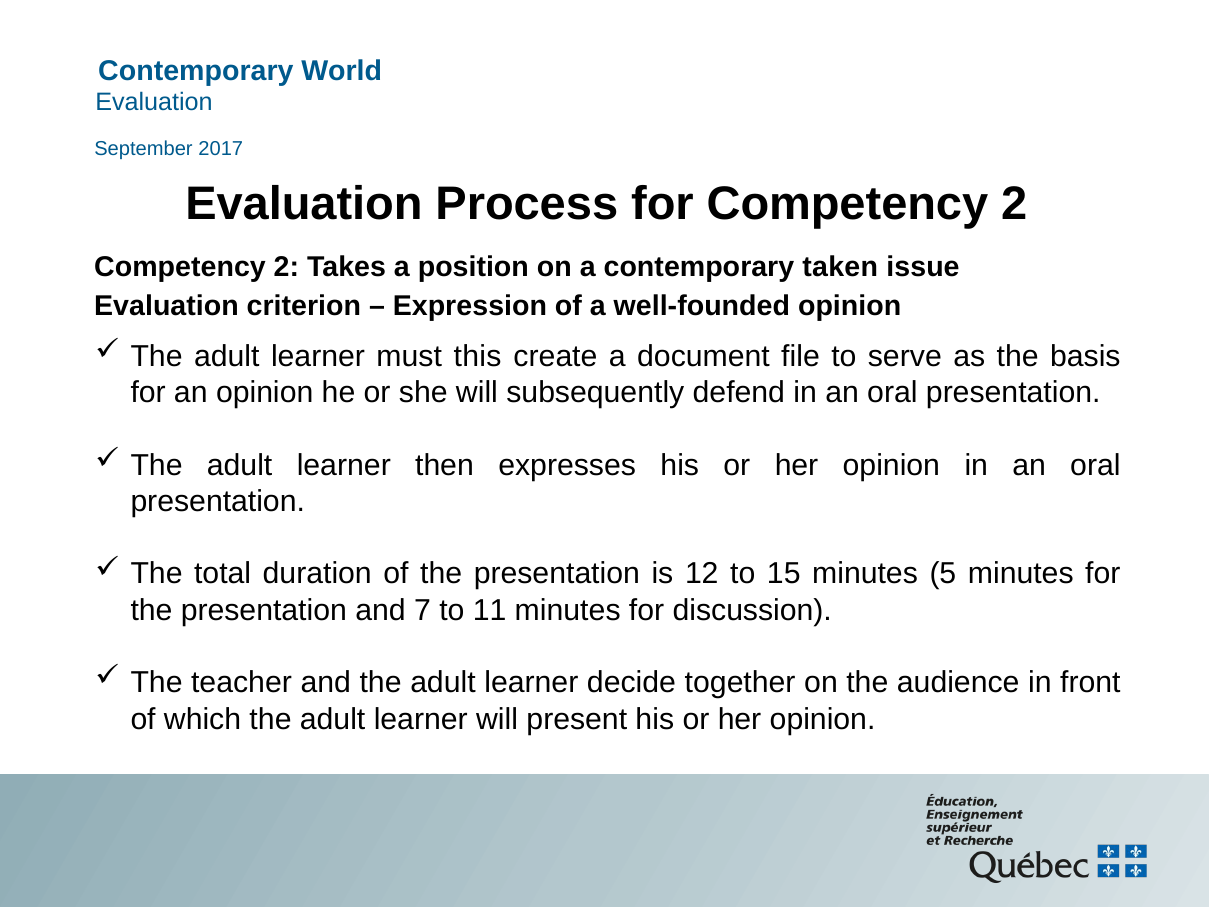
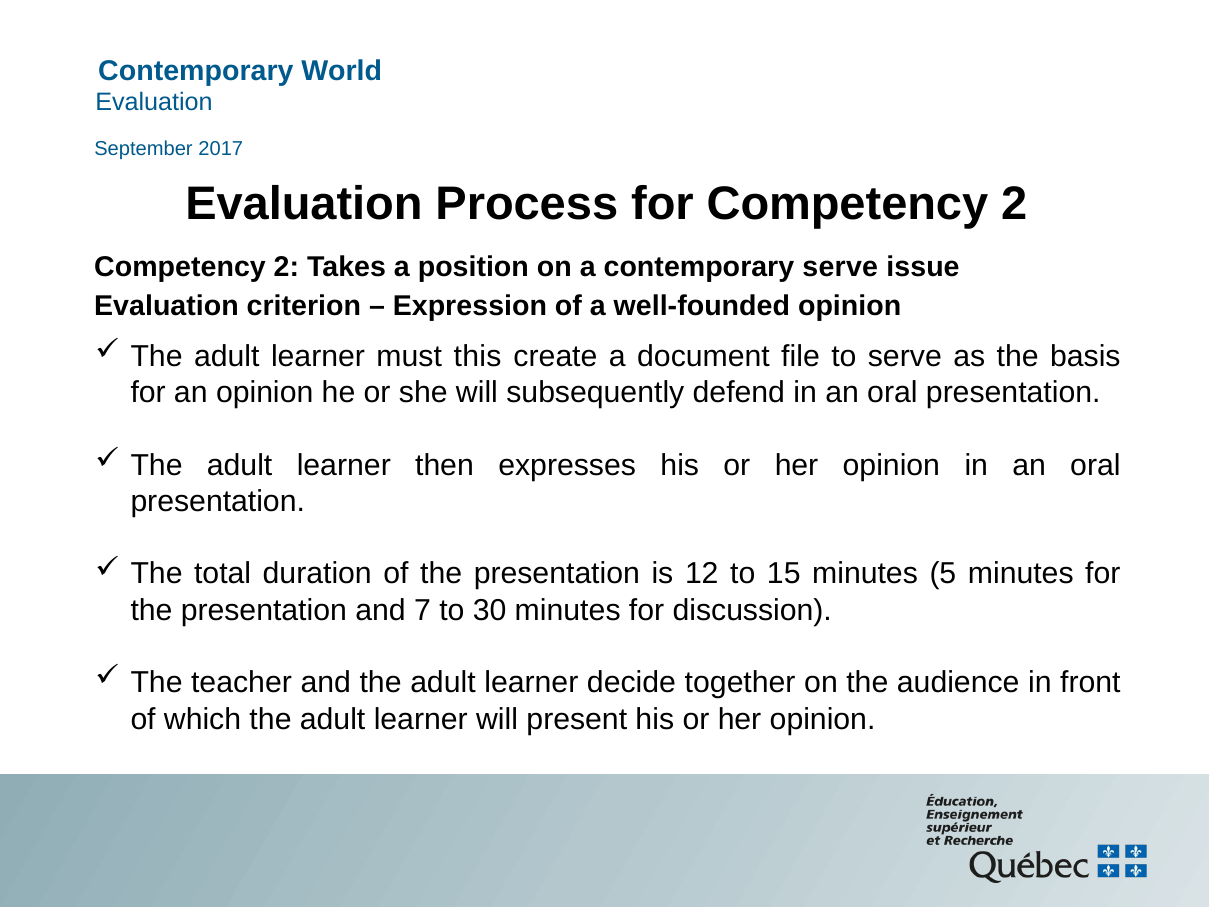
contemporary taken: taken -> serve
11: 11 -> 30
